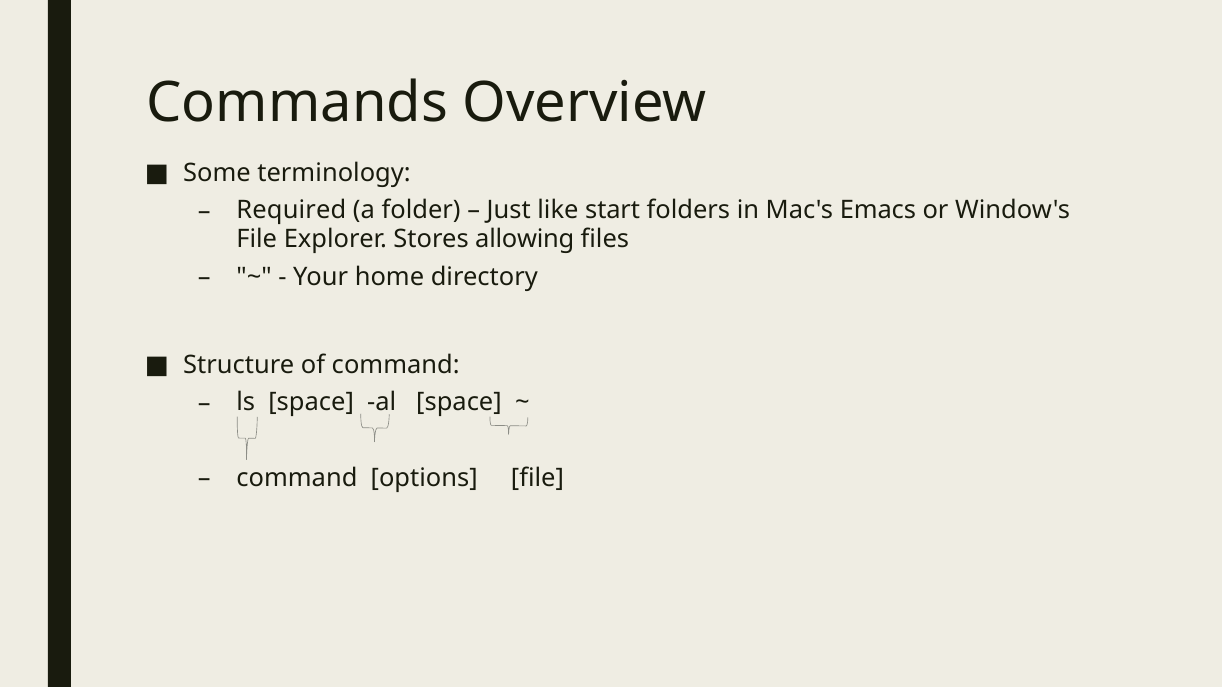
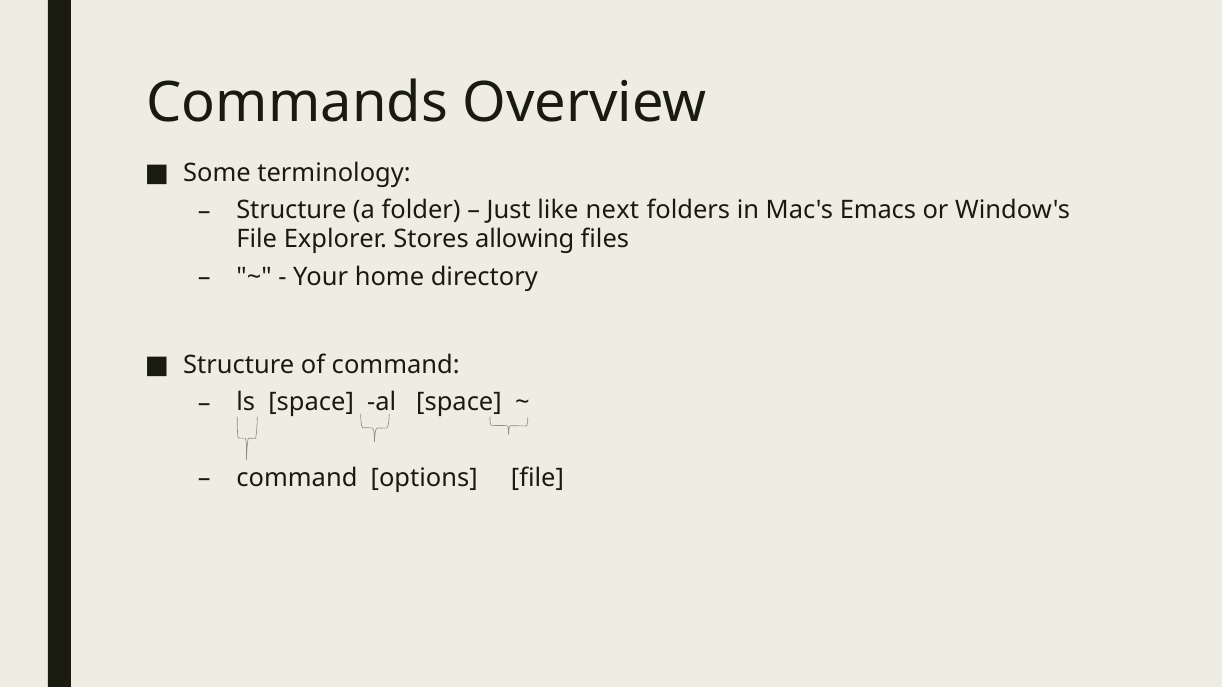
Required at (291, 211): Required -> Structure
start: start -> next
